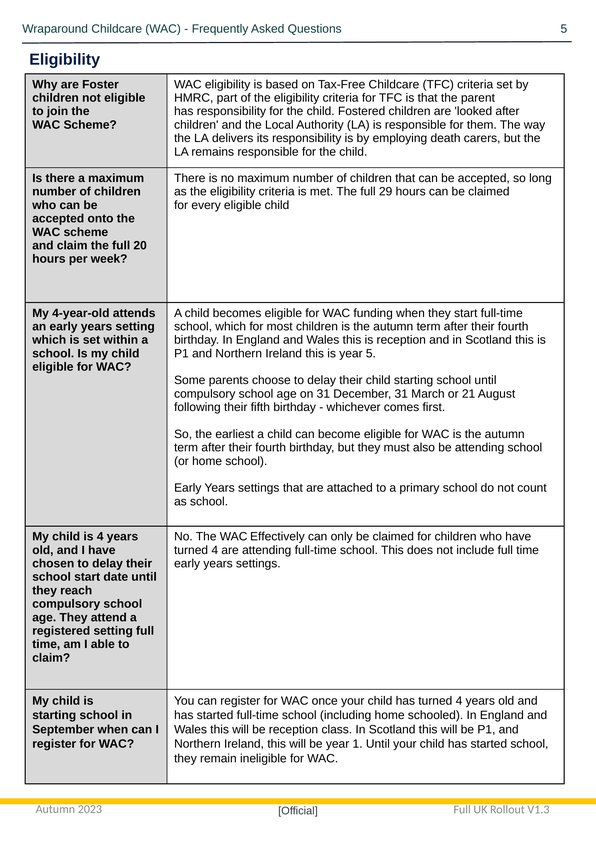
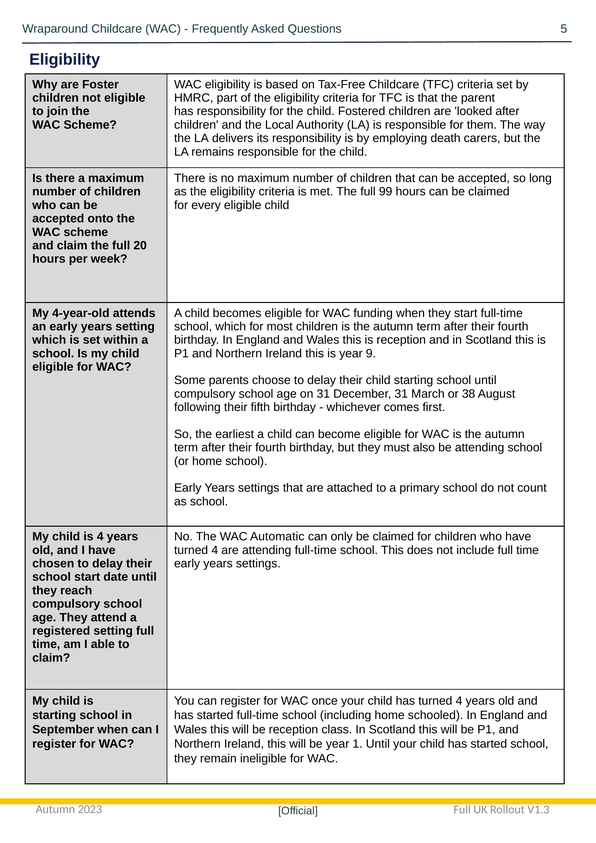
29: 29 -> 99
year 5: 5 -> 9
21: 21 -> 38
Effectively: Effectively -> Automatic
